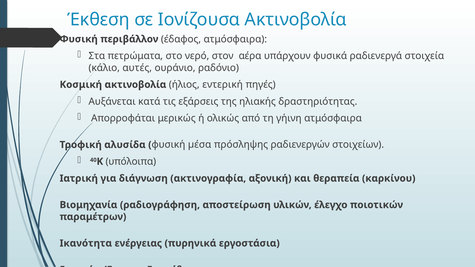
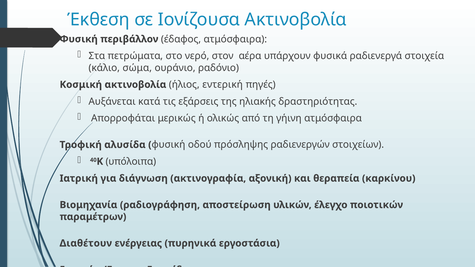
αυτές: αυτές -> σώμα
µέσα: µέσα -> οδού
Ικανότητα: Ικανότητα -> Διαθέτουν
